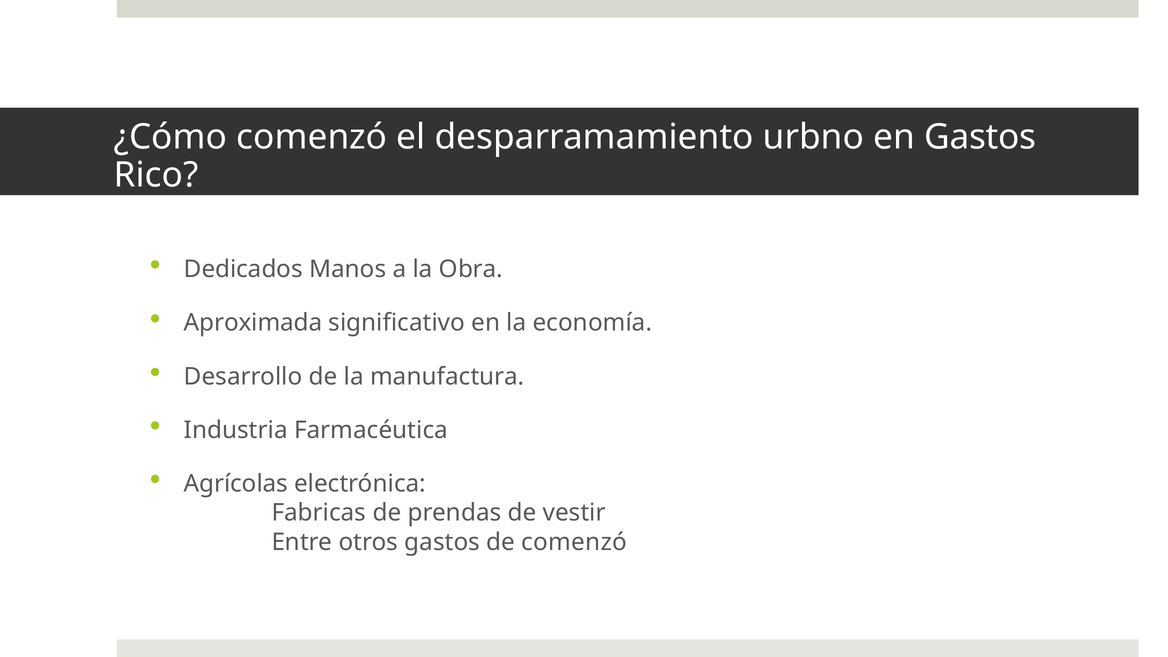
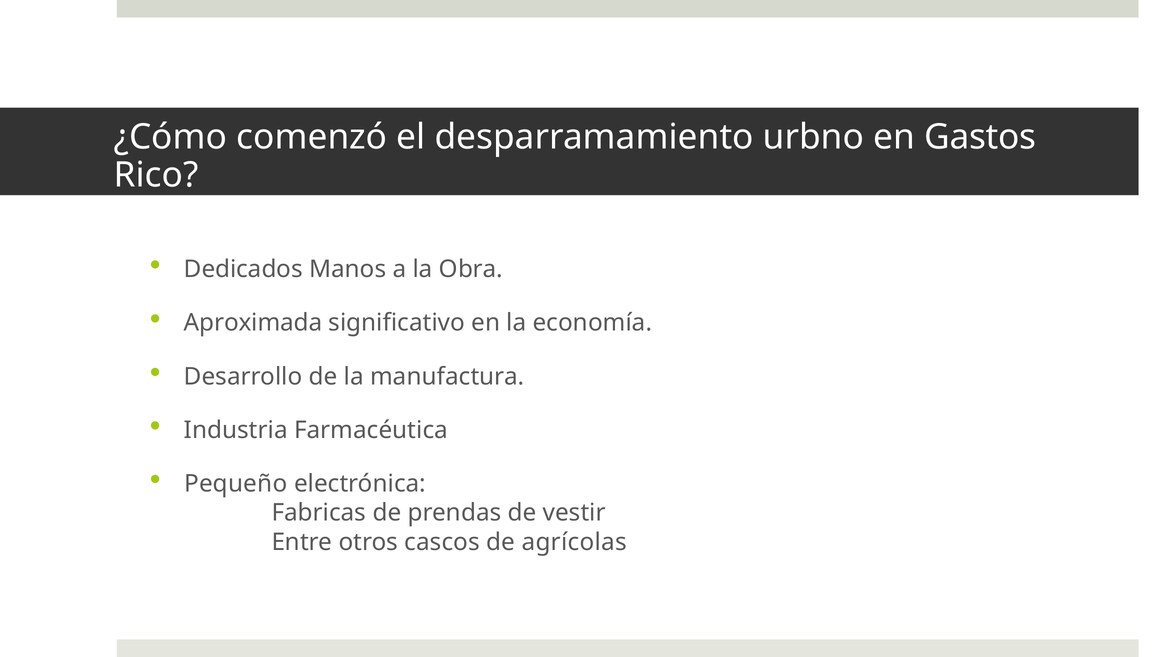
Agrícolas: Agrícolas -> Pequeño
otros gastos: gastos -> cascos
de comenzó: comenzó -> agrícolas
